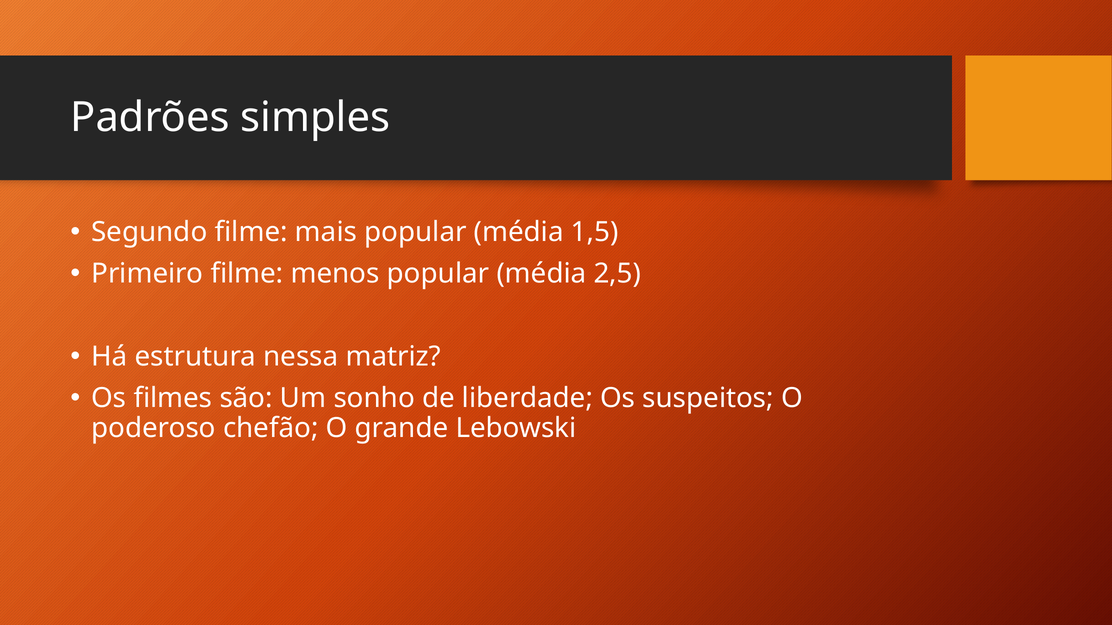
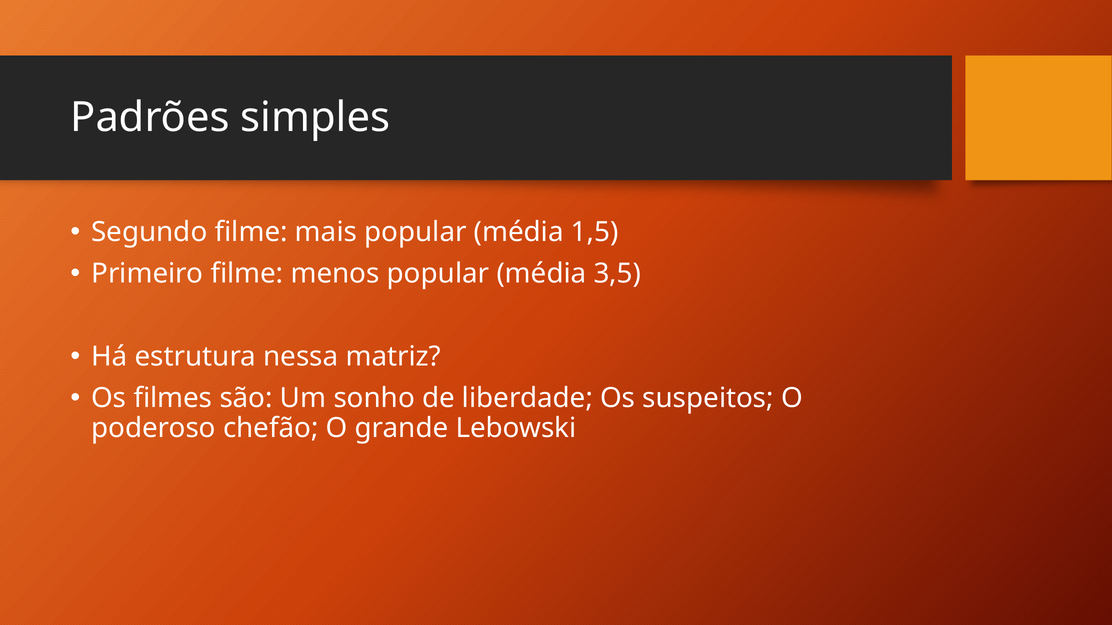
2,5: 2,5 -> 3,5
